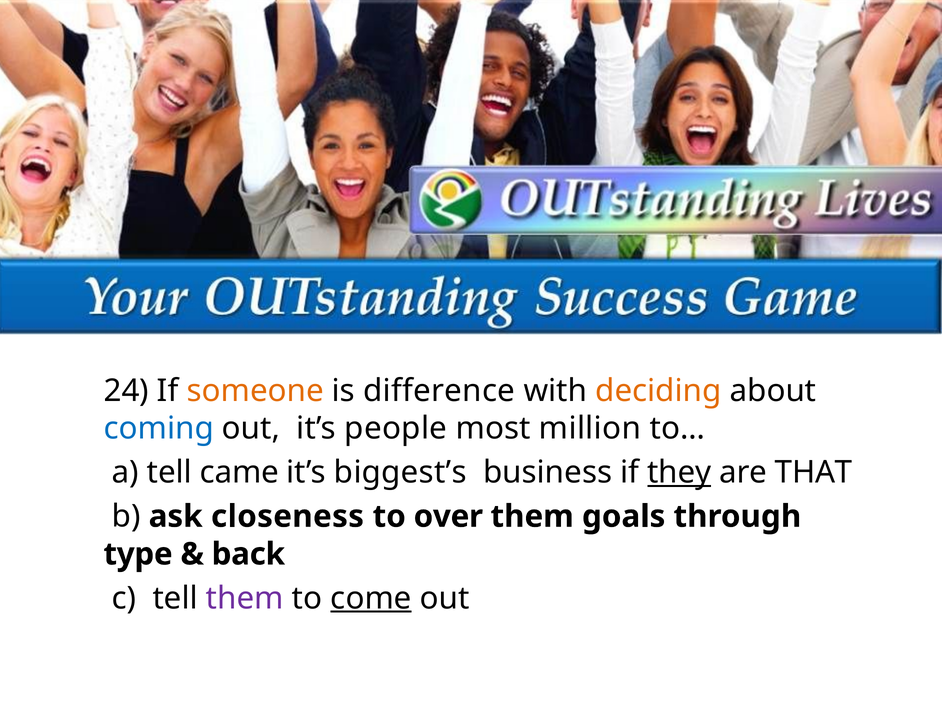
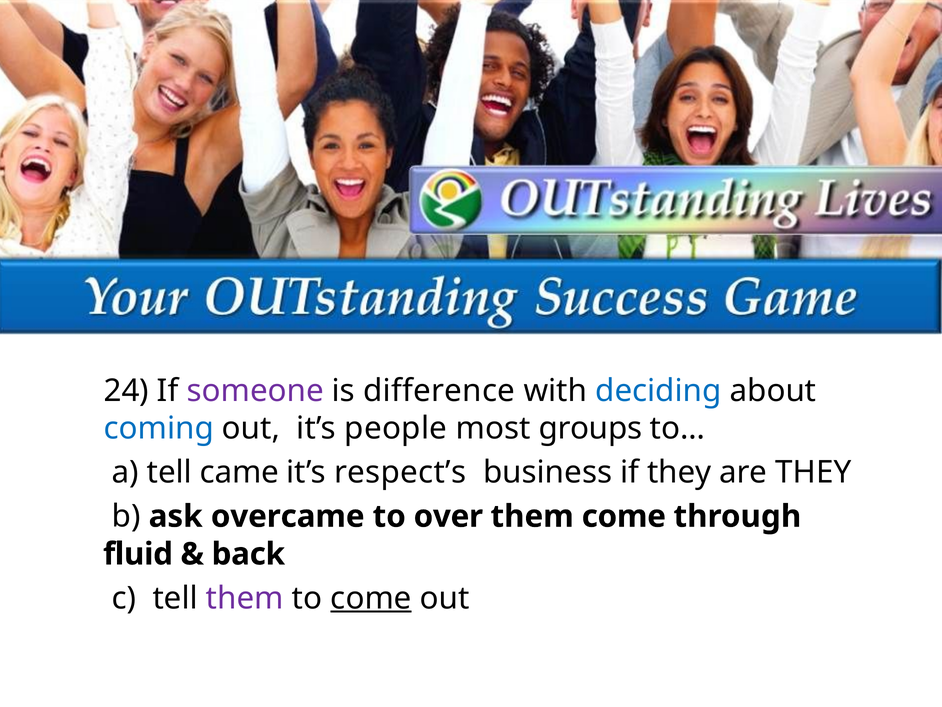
someone colour: orange -> purple
deciding colour: orange -> blue
million: million -> groups
biggest’s: biggest’s -> respect’s
they at (679, 472) underline: present -> none
are THAT: THAT -> THEY
closeness: closeness -> overcame
them goals: goals -> come
type: type -> fluid
